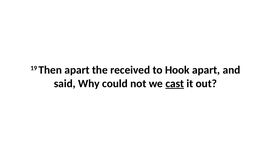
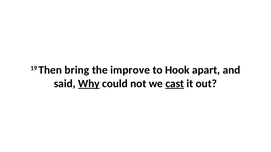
Then apart: apart -> bring
received: received -> improve
Why underline: none -> present
